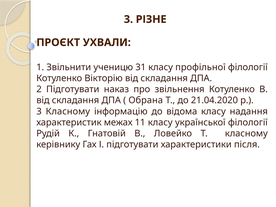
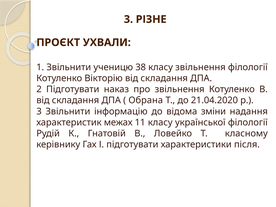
31: 31 -> 38
класу профільної: профільної -> звільнення
3 Класному: Класному -> Звільнити
відома класу: класу -> зміни
